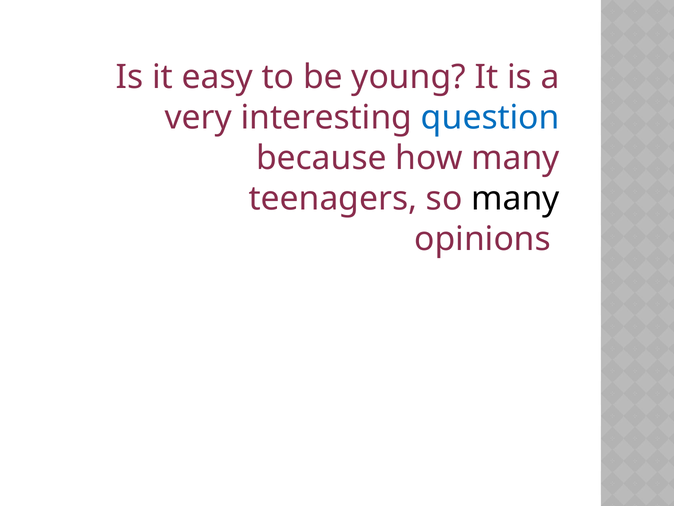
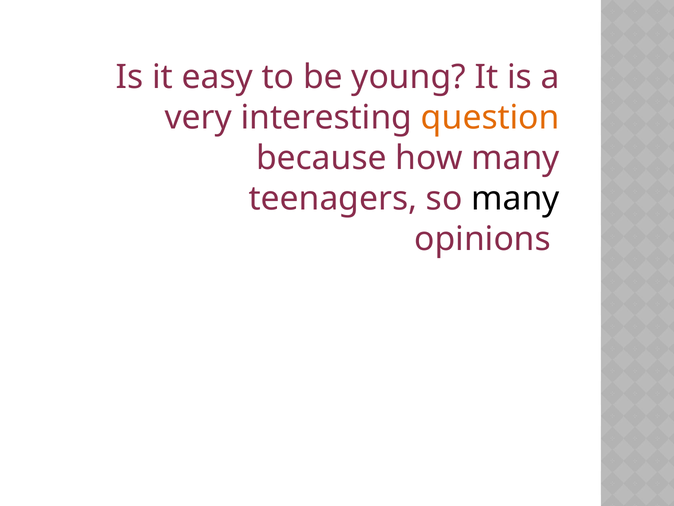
question colour: blue -> orange
